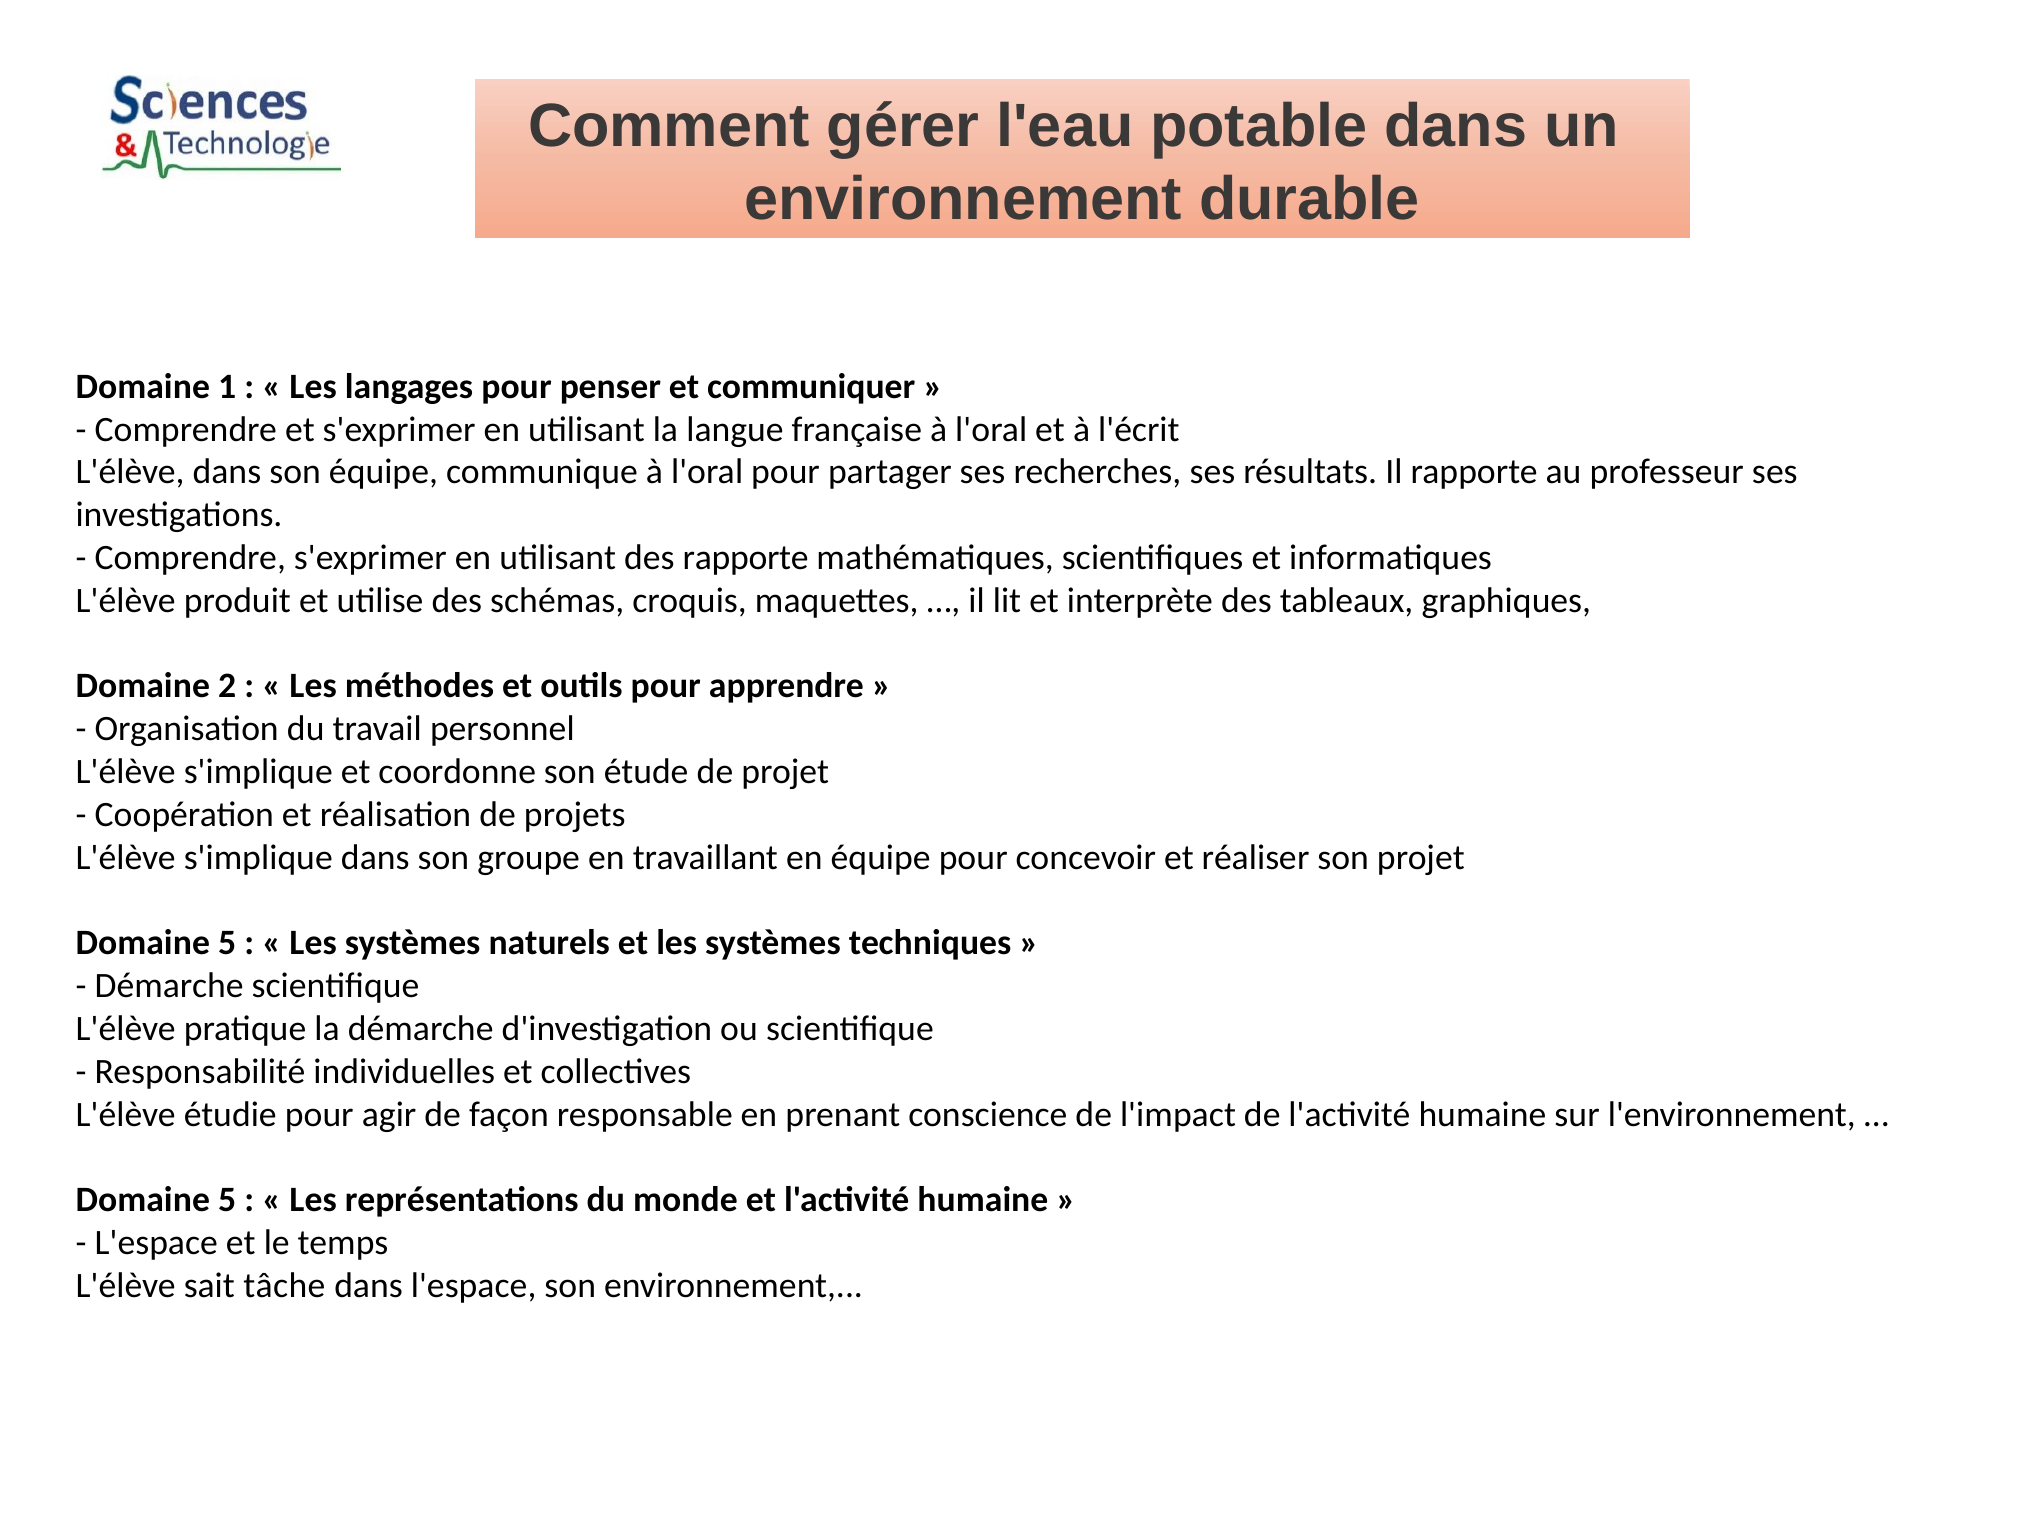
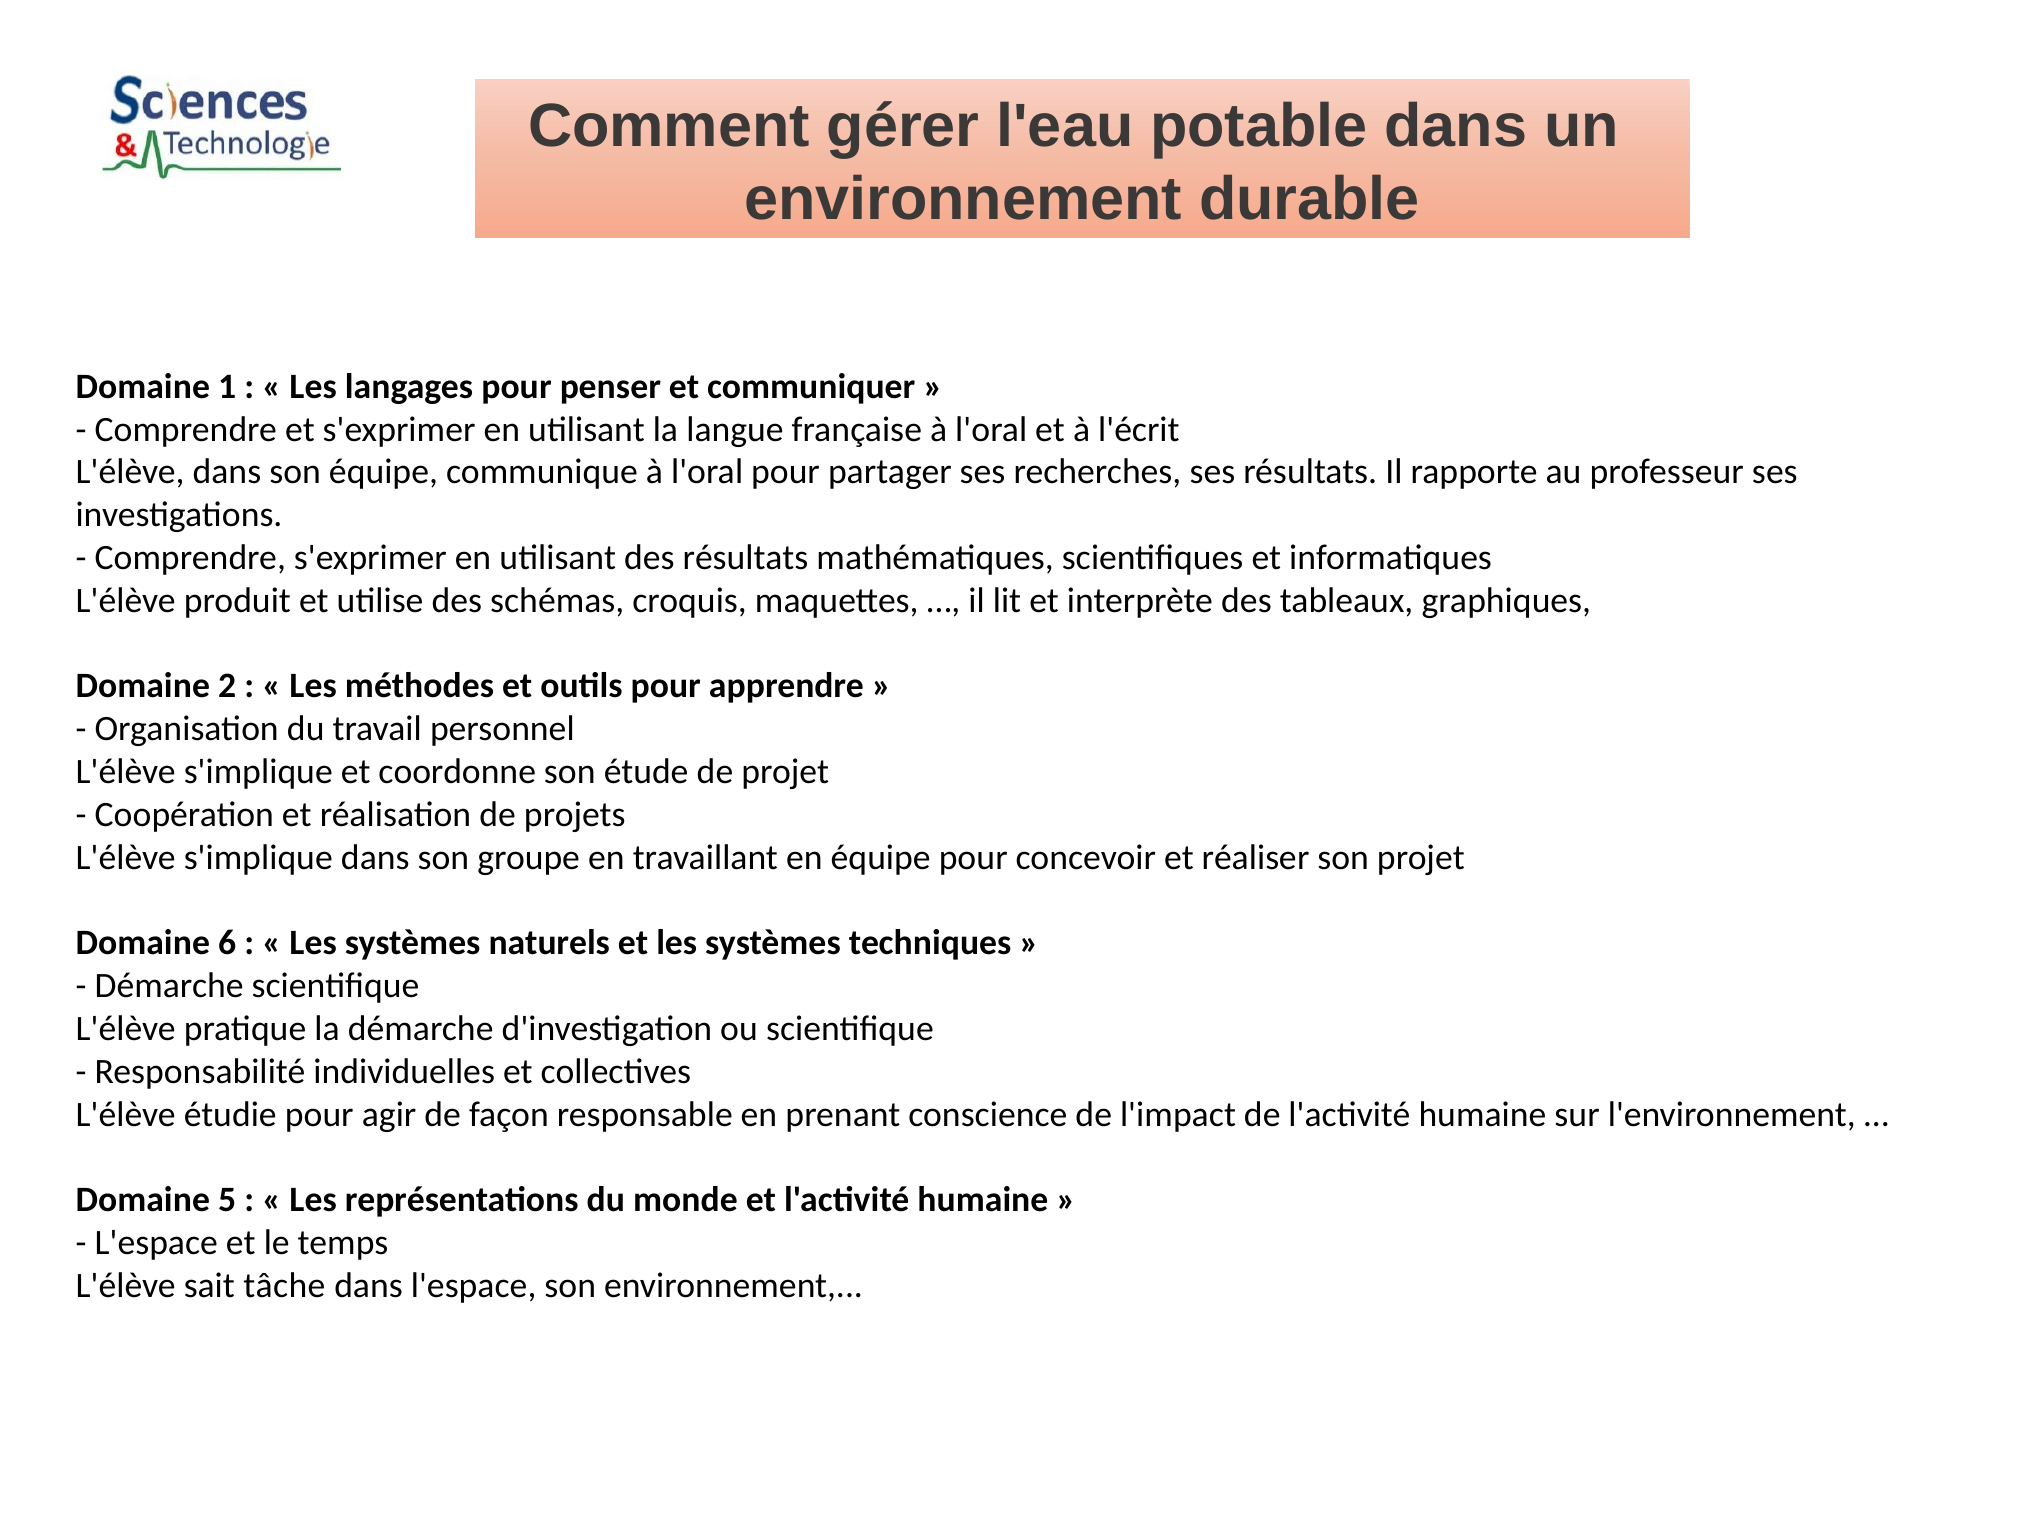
des rapporte: rapporte -> résultats
5 at (227, 943): 5 -> 6
